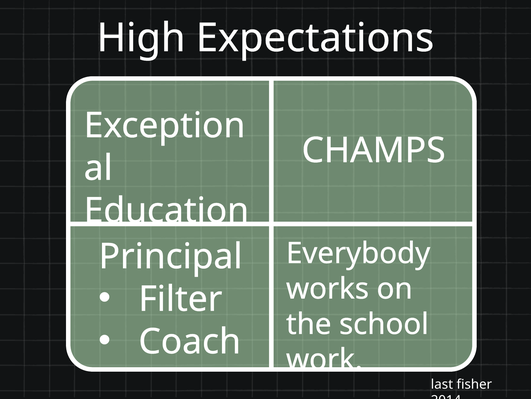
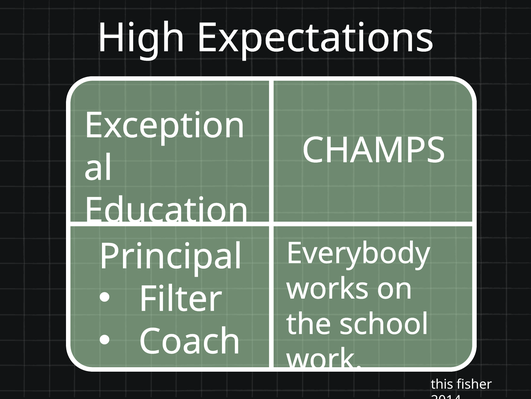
last: last -> this
